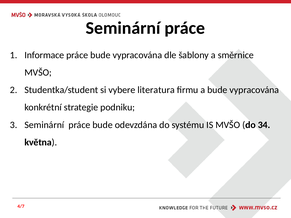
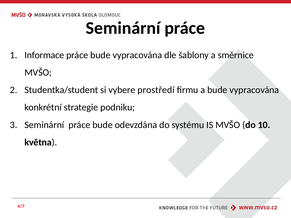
literatura: literatura -> prostředí
34: 34 -> 10
